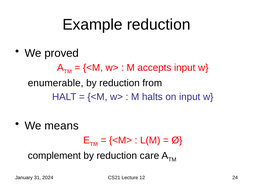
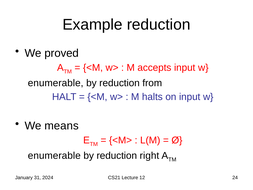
complement at (54, 156): complement -> enumerable
care: care -> right
